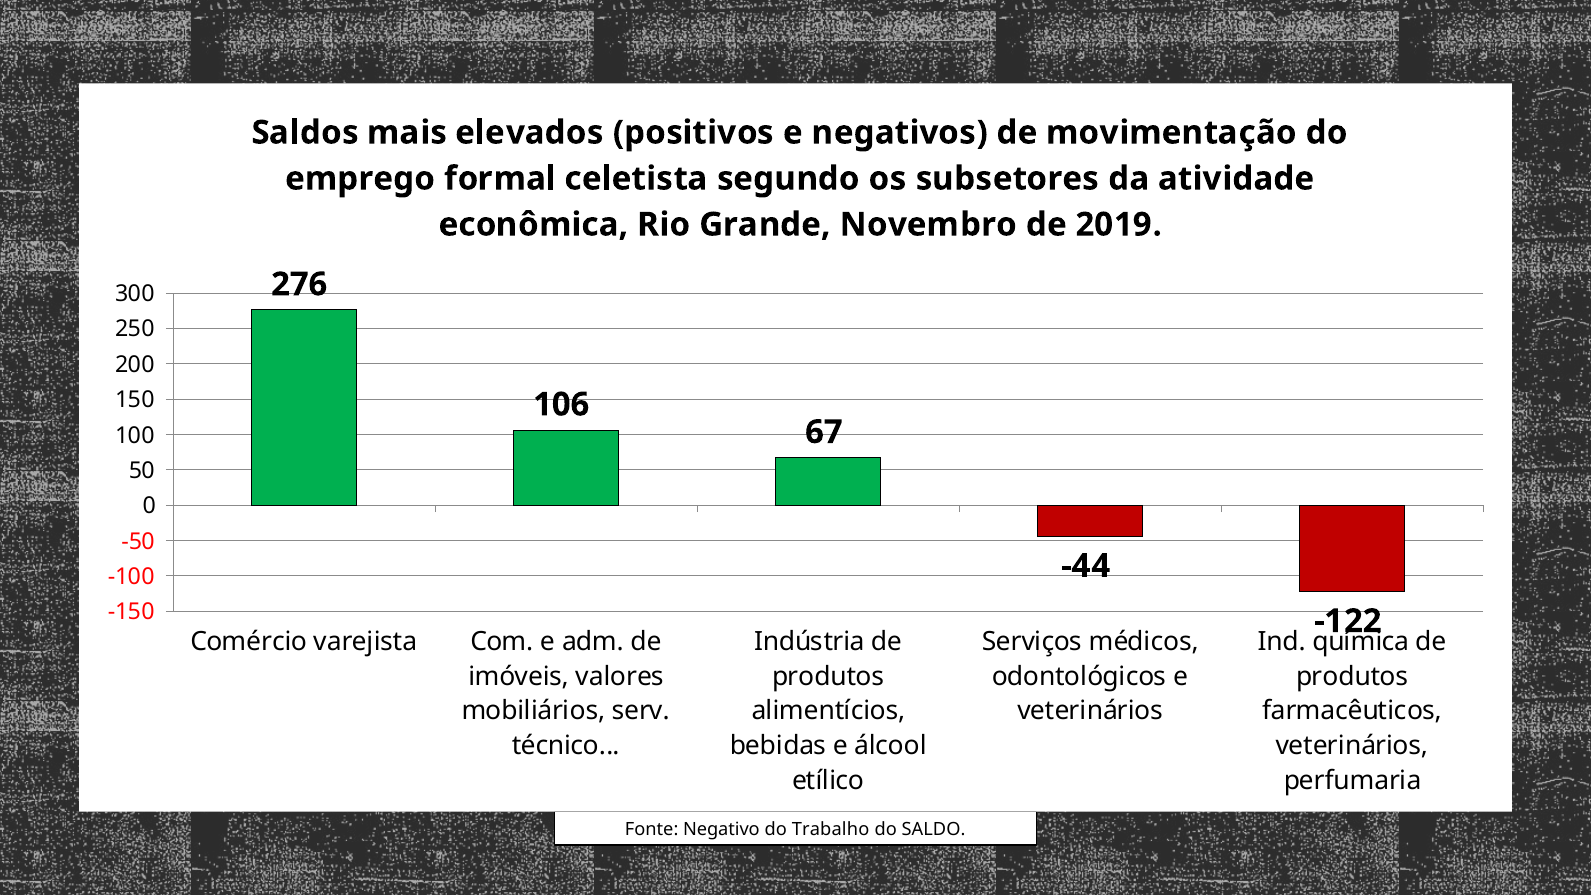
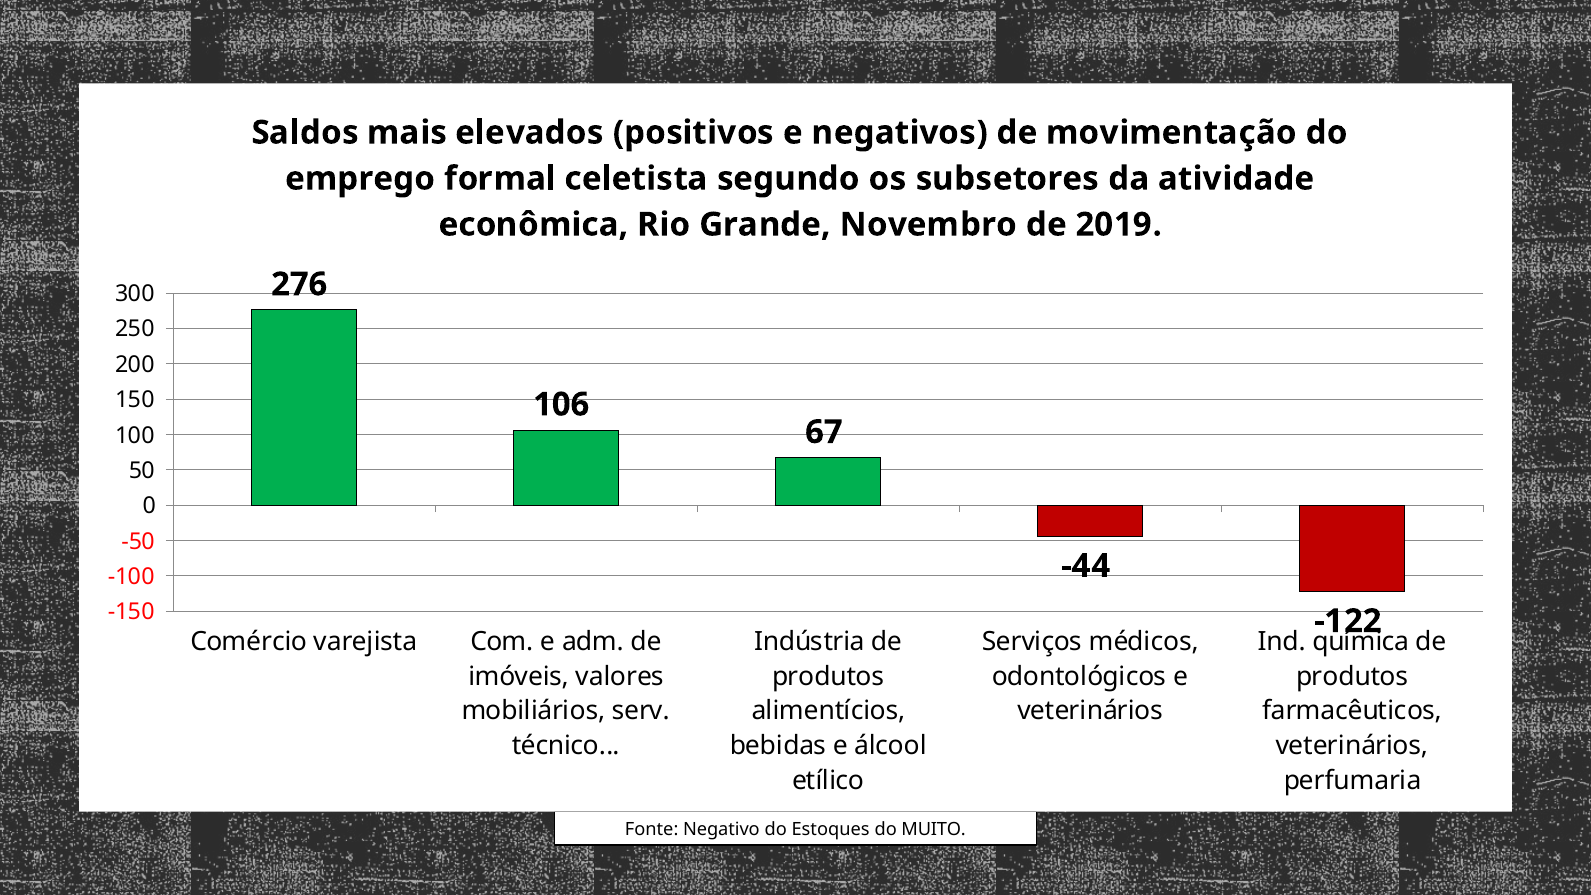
Trabalho: Trabalho -> Estoques
SALDO: SALDO -> MUITO
